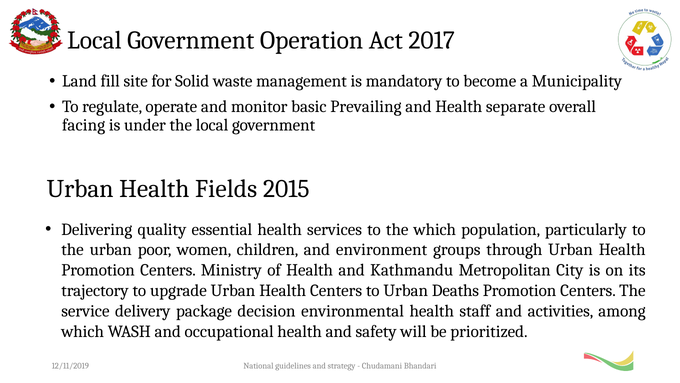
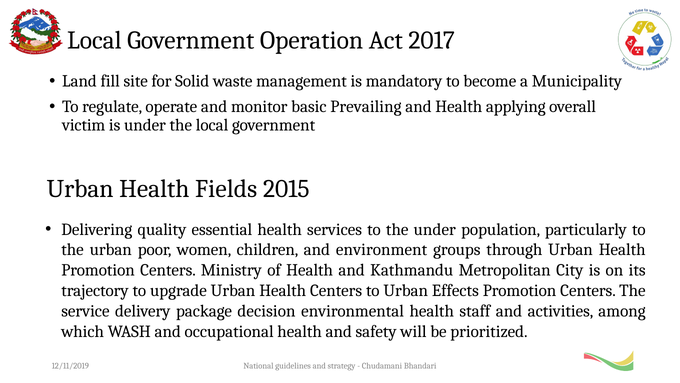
separate: separate -> applying
facing: facing -> victim
the which: which -> under
Deaths: Deaths -> Effects
